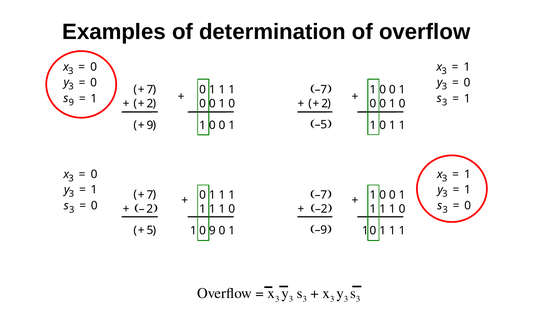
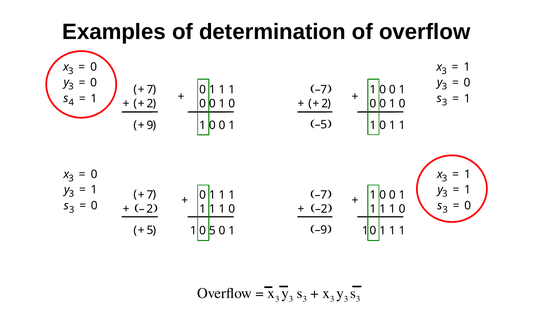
s 9: 9 -> 4
0 9: 9 -> 5
